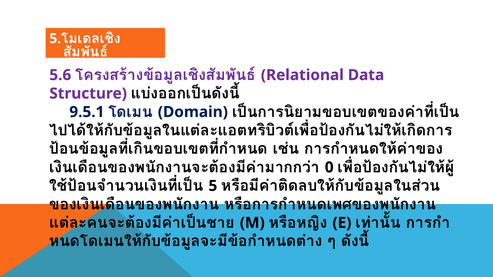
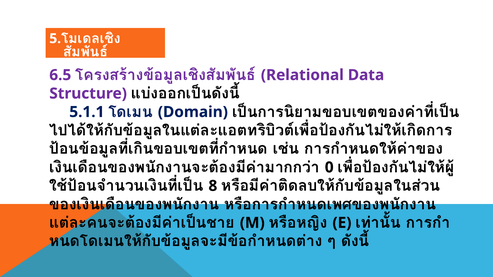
5.6: 5.6 -> 6.5
9.5.1: 9.5.1 -> 5.1.1
5: 5 -> 8
